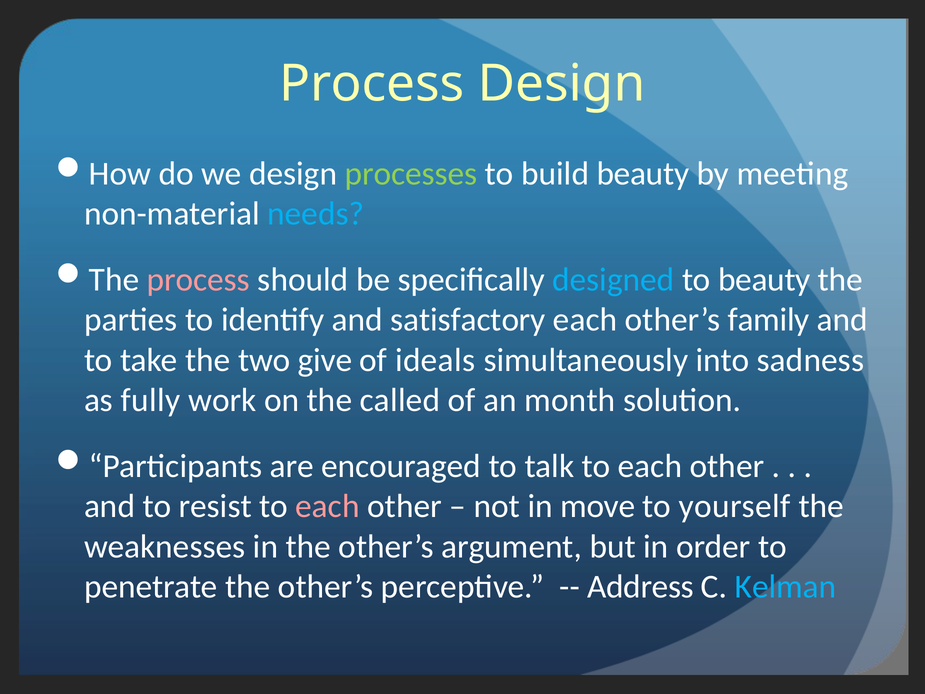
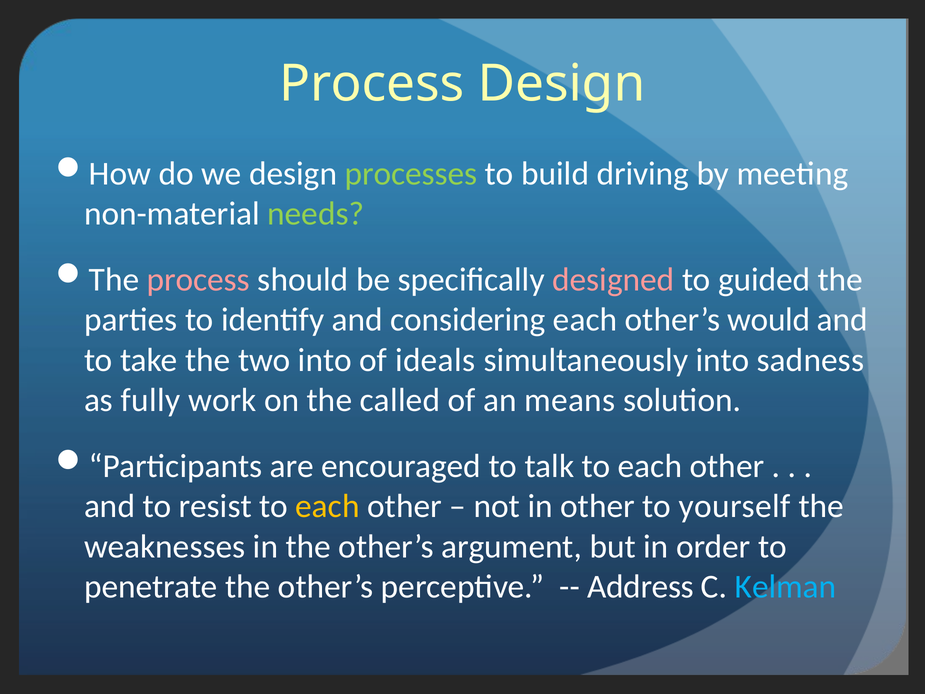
build beauty: beauty -> driving
needs colour: light blue -> light green
designed colour: light blue -> pink
to beauty: beauty -> guided
satisfactory: satisfactory -> considering
family: family -> would
two give: give -> into
month: month -> means
each at (327, 506) colour: pink -> yellow
in move: move -> other
